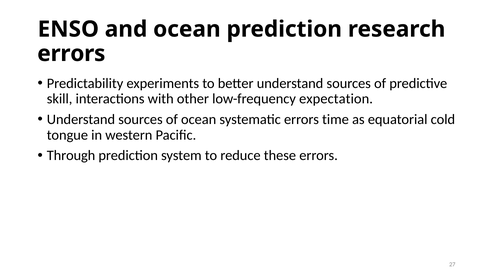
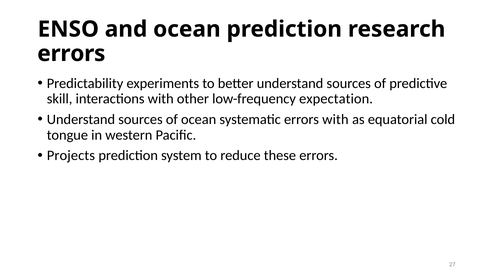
errors time: time -> with
Through: Through -> Projects
